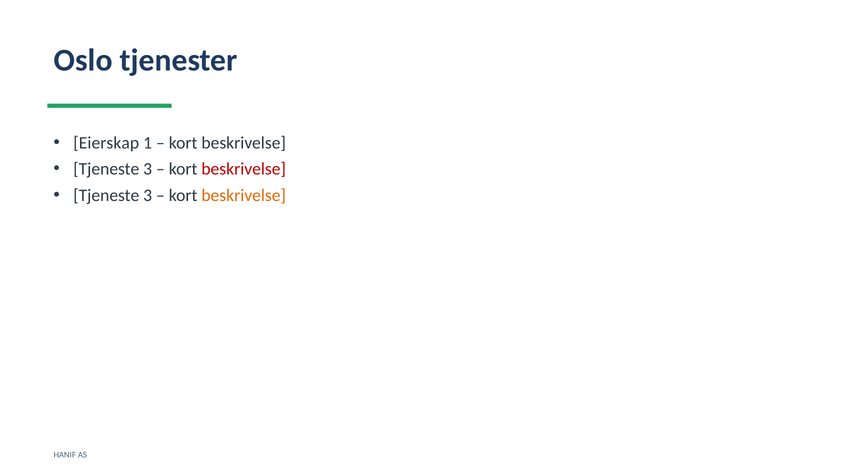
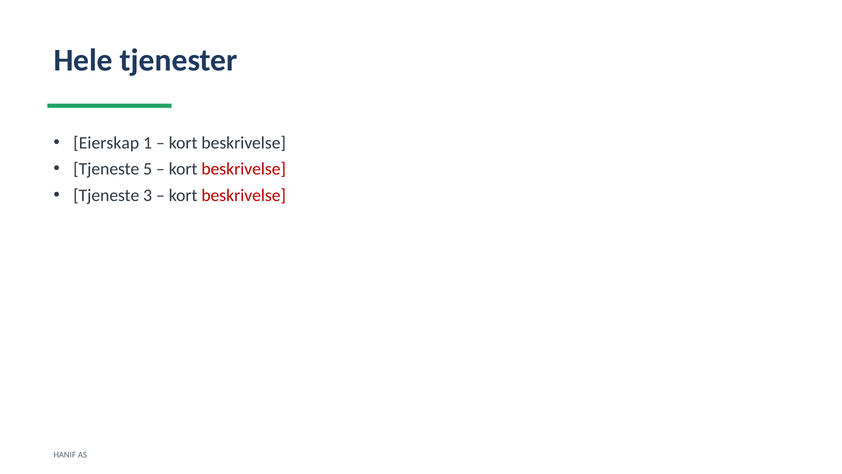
Oslo: Oslo -> Hele
3 at (148, 169): 3 -> 5
beskrivelse at (244, 195) colour: orange -> red
